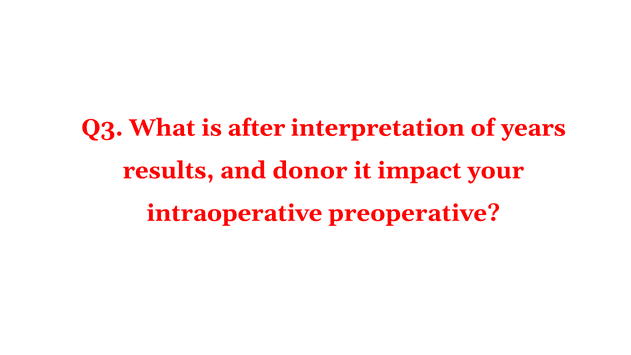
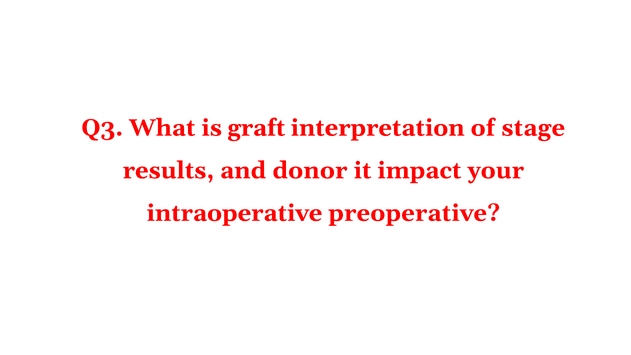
after: after -> graft
years: years -> stage
